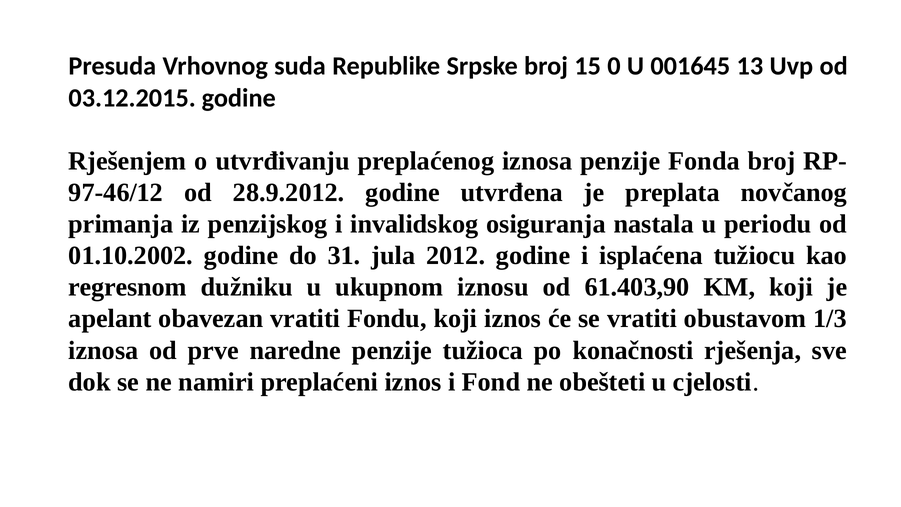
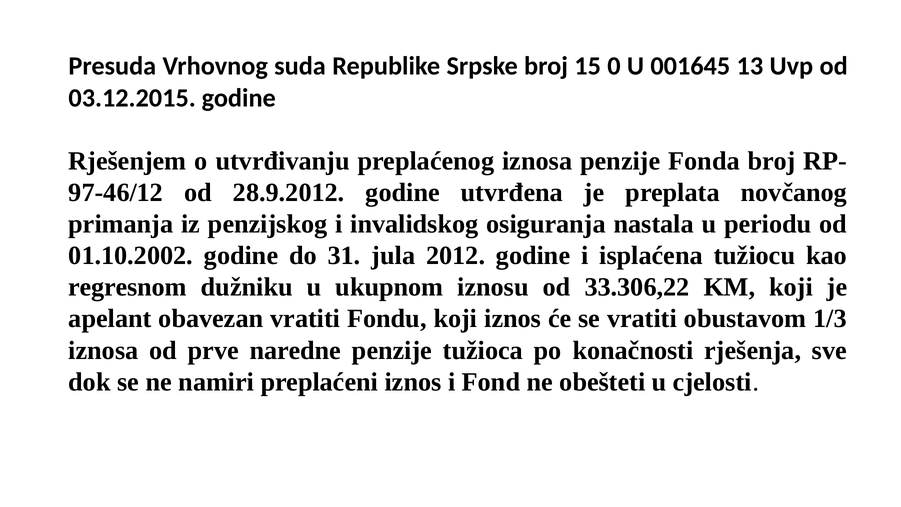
61.403,90: 61.403,90 -> 33.306,22
